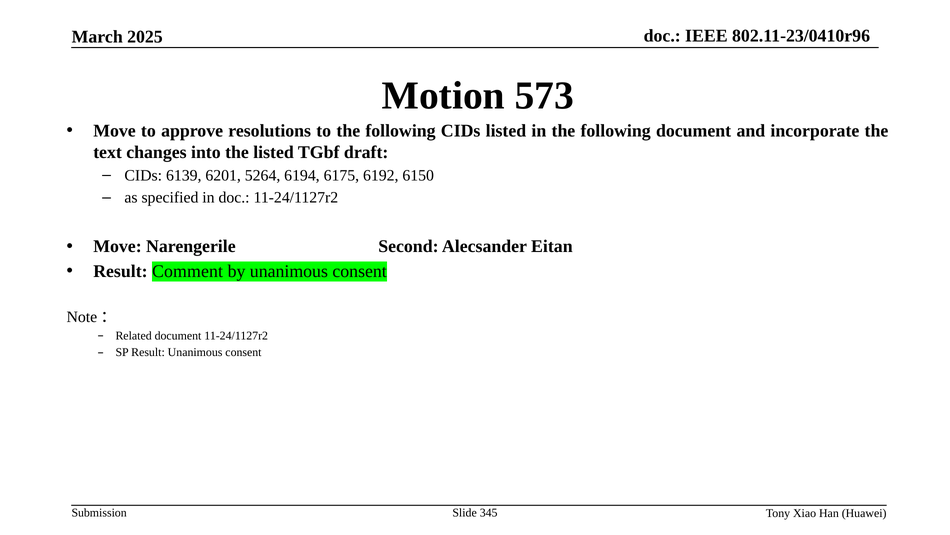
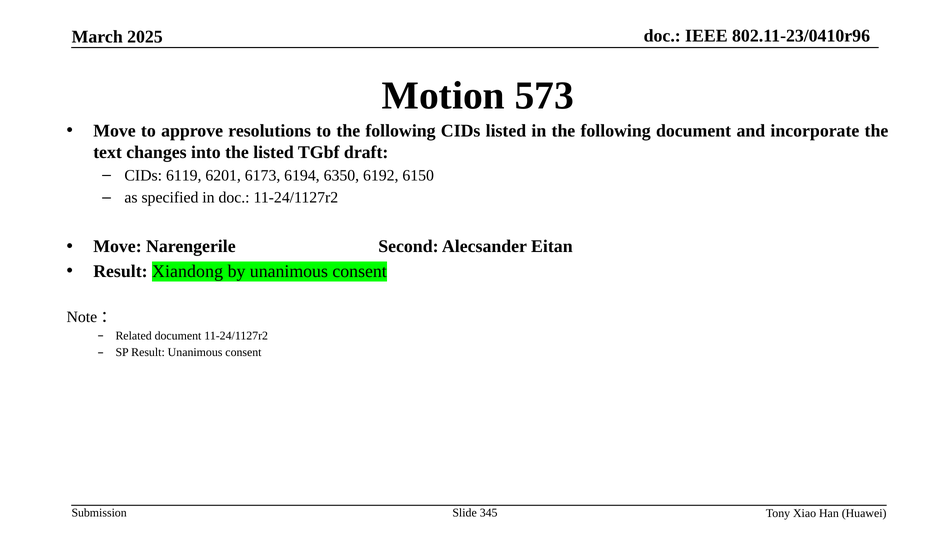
6139: 6139 -> 6119
5264: 5264 -> 6173
6175: 6175 -> 6350
Comment: Comment -> Xiandong
